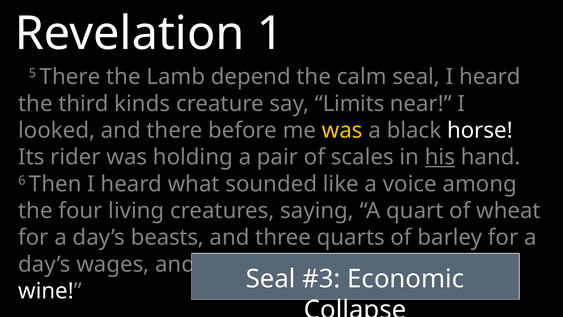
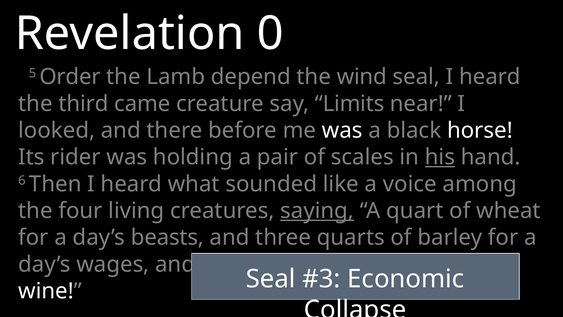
1: 1 -> 0
5 There: There -> Order
calm: calm -> wind
kinds: kinds -> came
was at (342, 130) colour: yellow -> white
saying underline: none -> present
